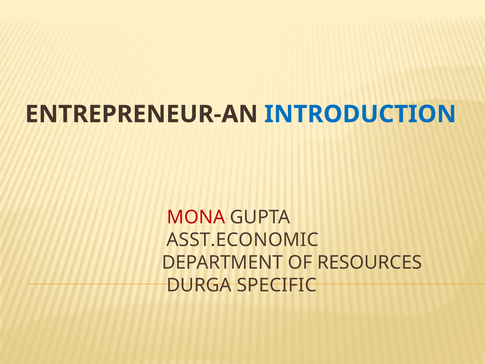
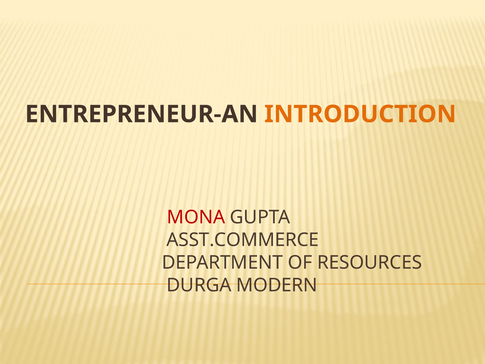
INTRODUCTION colour: blue -> orange
ASST.ECONOMIC: ASST.ECONOMIC -> ASST.COMMERCE
SPECIFIC: SPECIFIC -> MODERN
